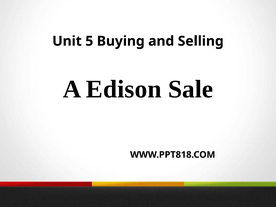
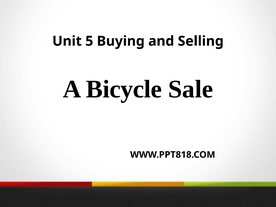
Edison: Edison -> Bicycle
